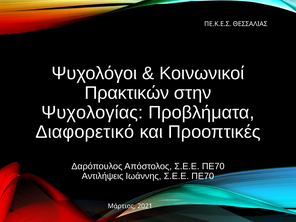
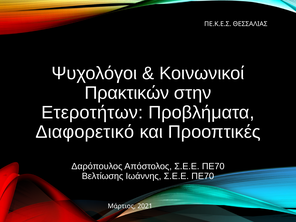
Ψυχολογίας: Ψυχολογίας -> Ετεροτήτων
Αντιλήψεις: Αντιλήψεις -> Βελτίωσης
